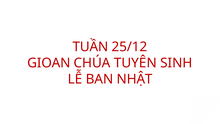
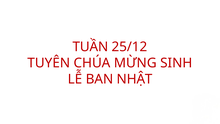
GIOAN: GIOAN -> TUYÊN
TUYÊN: TUYÊN -> MỪNG
